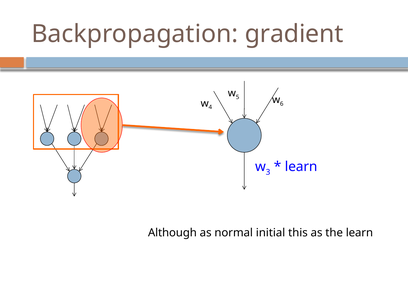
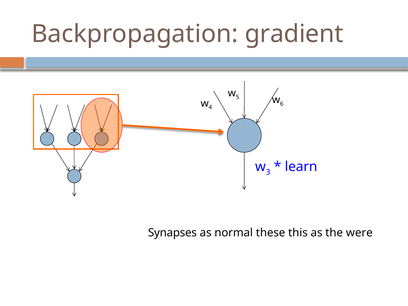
Although: Although -> Synapses
initial: initial -> these
the learn: learn -> were
